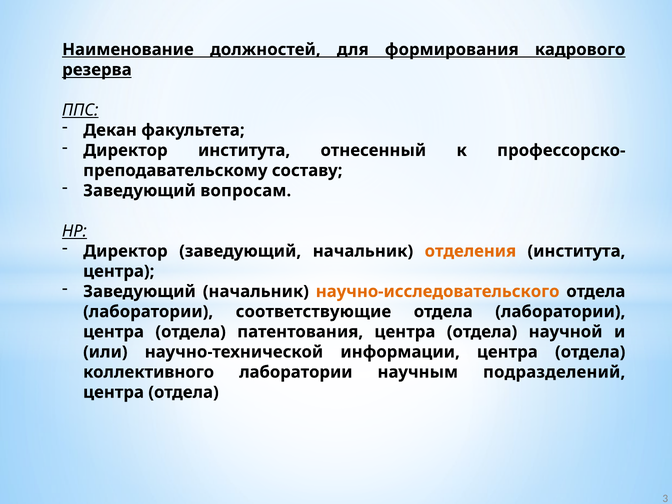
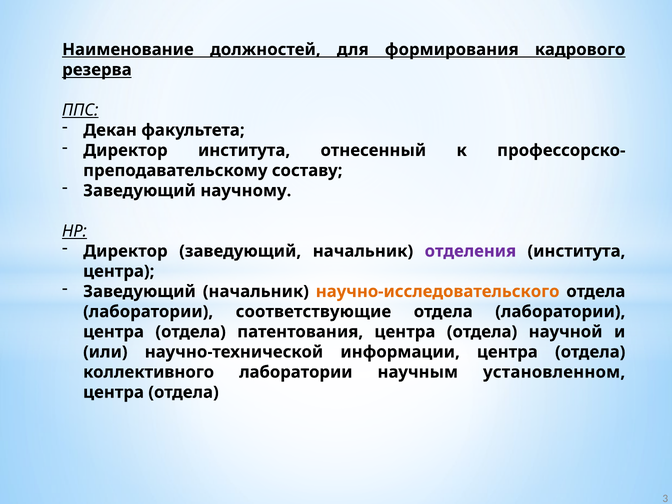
вопросам: вопросам -> научному
отделения colour: orange -> purple
подразделений: подразделений -> установленном
